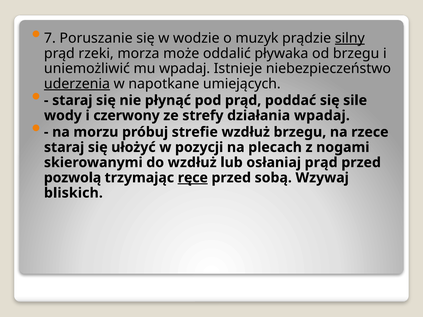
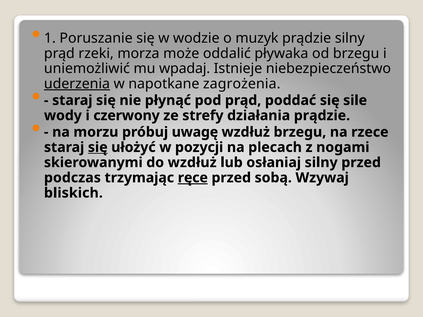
7: 7 -> 1
silny at (350, 38) underline: present -> none
umiejących: umiejących -> zagrożenia
działania wpadaj: wpadaj -> prądzie
strefie: strefie -> uwagę
się at (98, 147) underline: none -> present
osłaniaj prąd: prąd -> silny
pozwolą: pozwolą -> podczas
